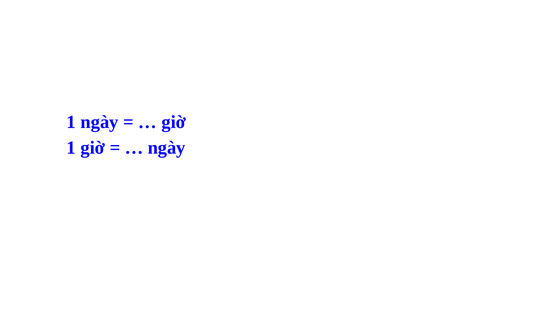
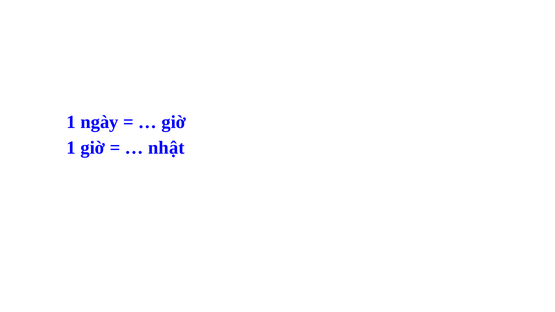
ngày at (167, 148): ngày -> nhật
